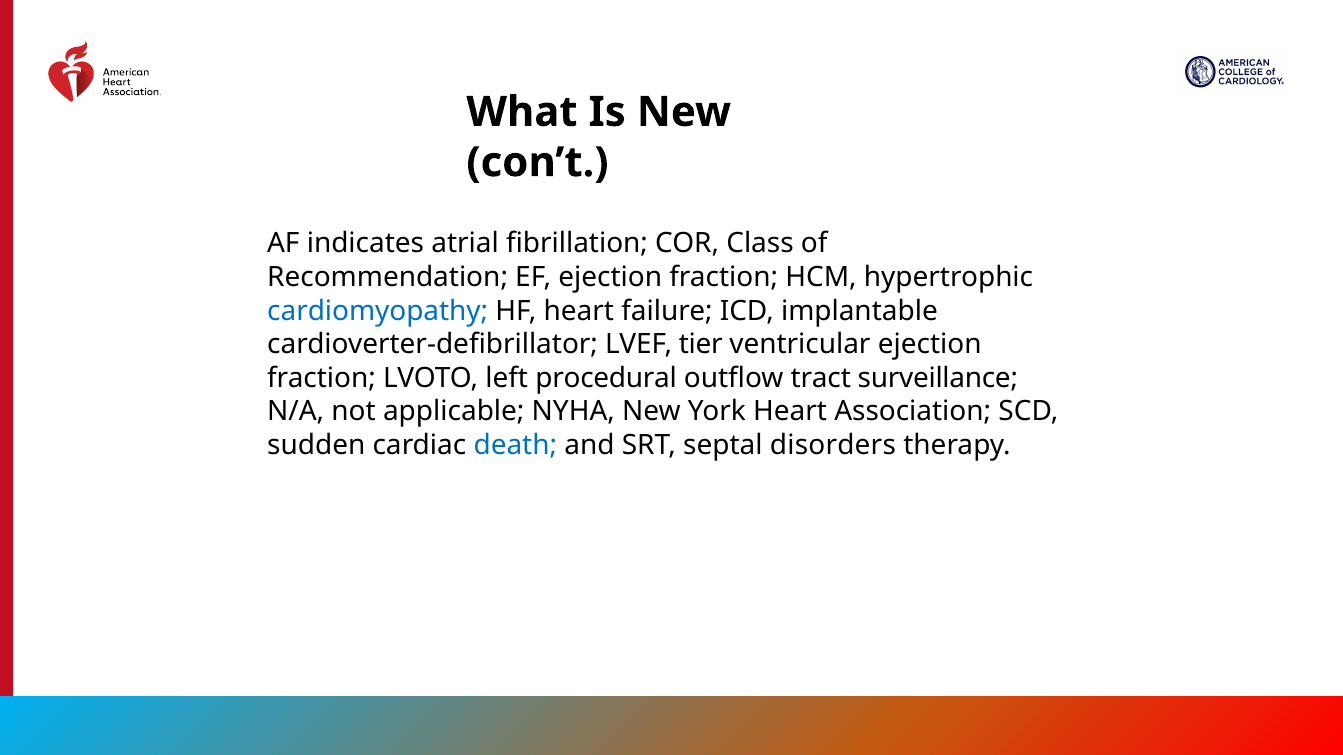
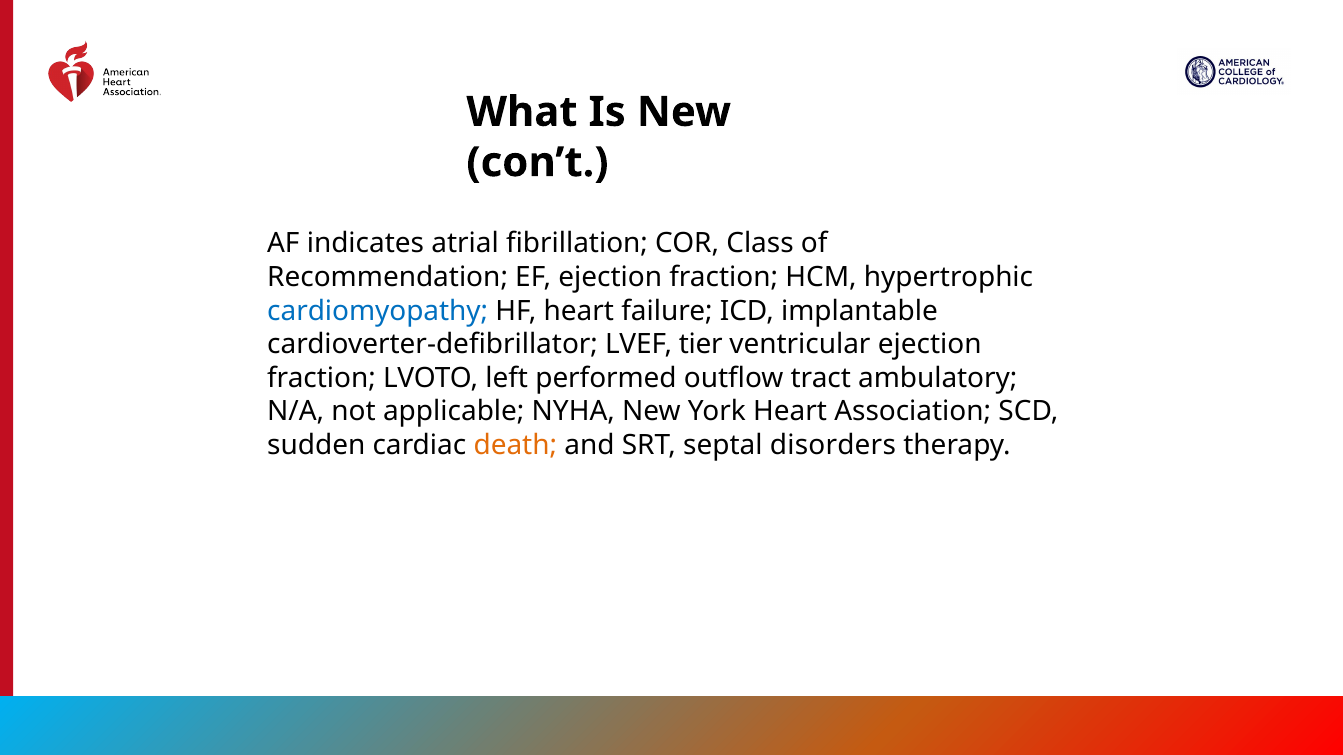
procedural: procedural -> performed
surveillance: surveillance -> ambulatory
death colour: blue -> orange
